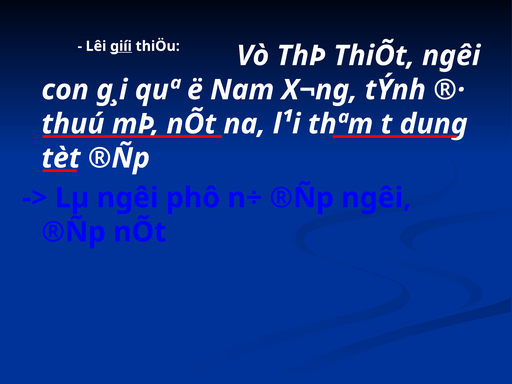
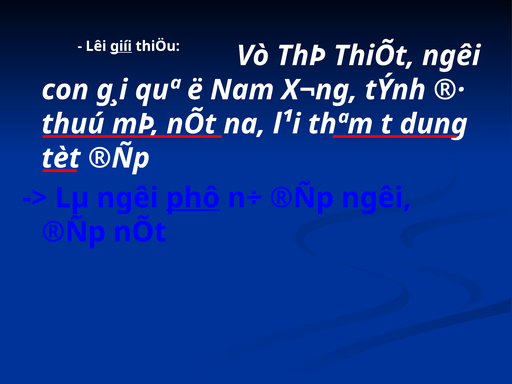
phô underline: none -> present
